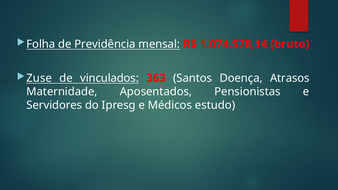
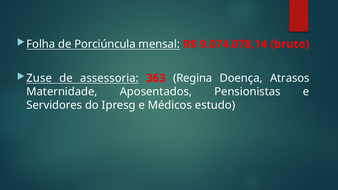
Previdência: Previdência -> Porciúncula
1.074.578,14: 1.074.578,14 -> 9.074.078,14
vinculados: vinculados -> assessoria
Santos: Santos -> Regina
